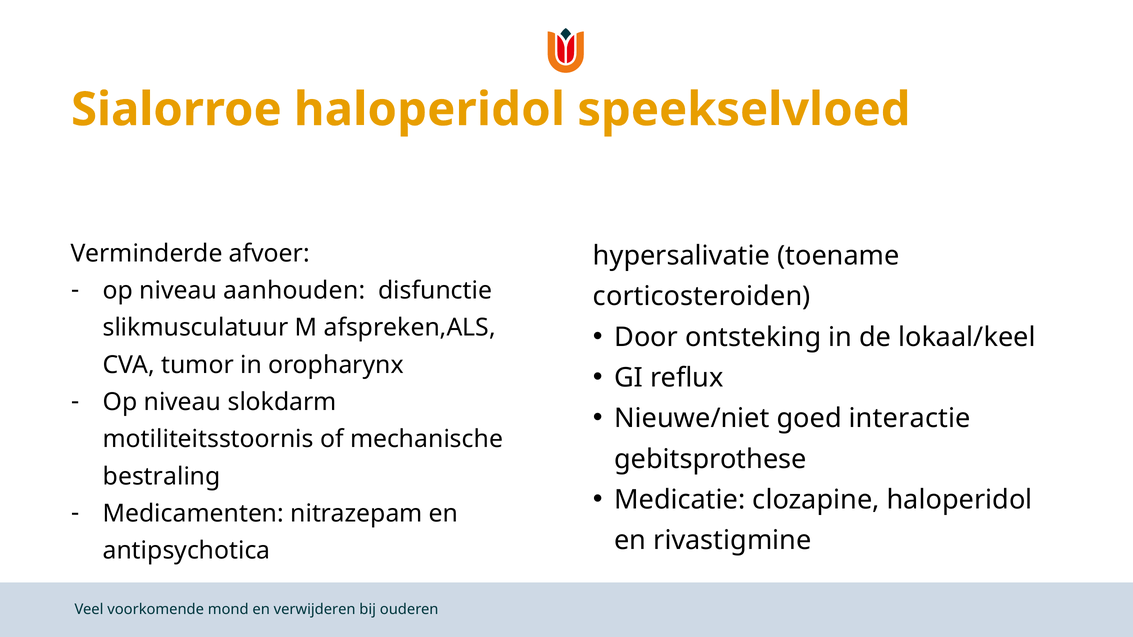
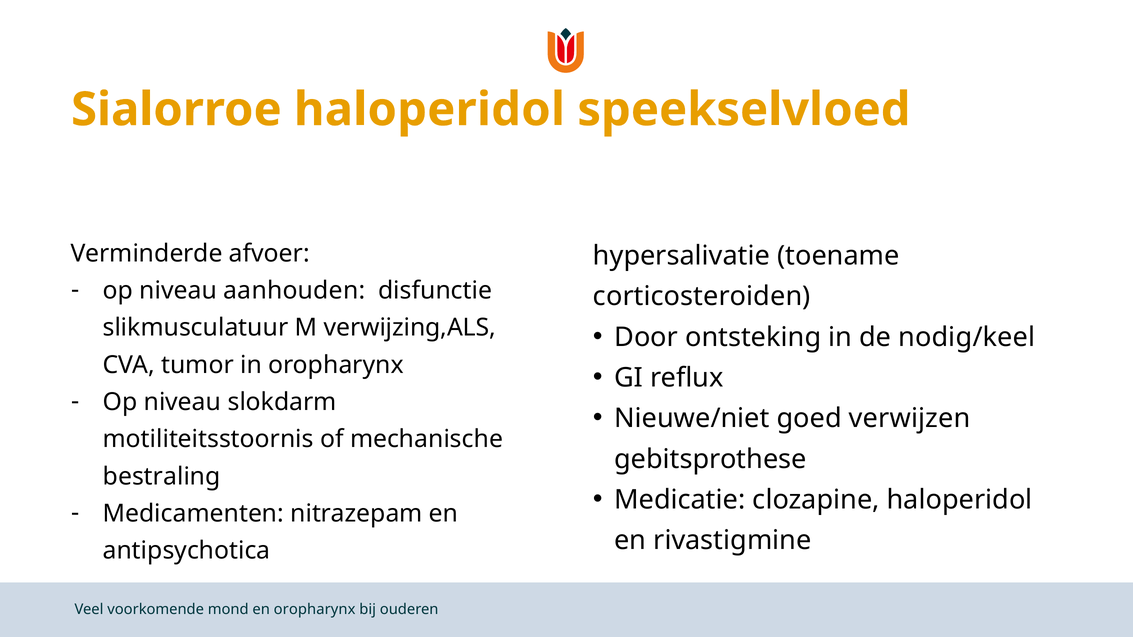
afspreken,ALS: afspreken,ALS -> verwijzing,ALS
lokaal/keel: lokaal/keel -> nodig/keel
interactie: interactie -> verwijzen
en verwijderen: verwijderen -> oropharynx
